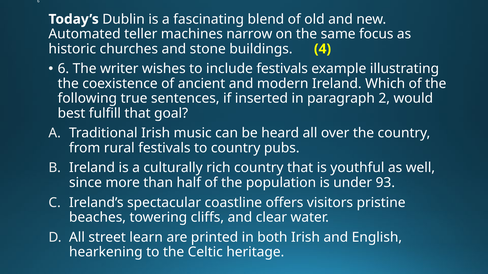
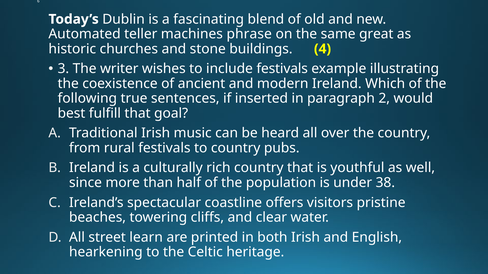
narrow: narrow -> phrase
focus: focus -> great
6 at (63, 69): 6 -> 3
93: 93 -> 38
